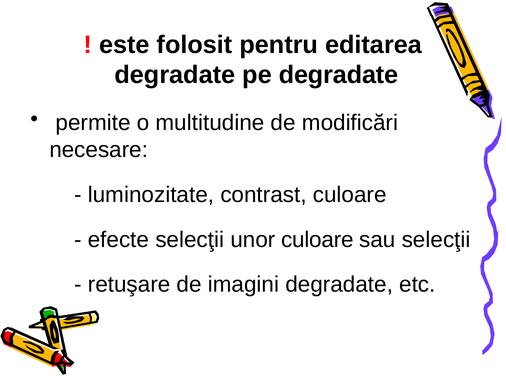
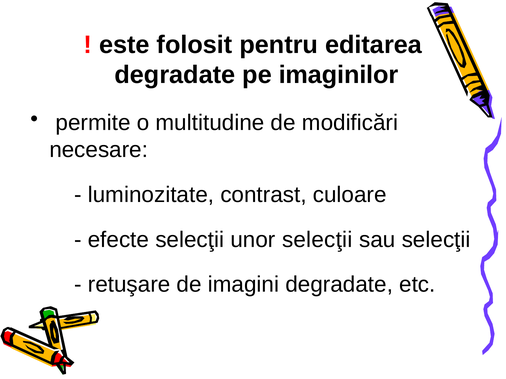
pe degradate: degradate -> imaginilor
unor culoare: culoare -> selecţii
